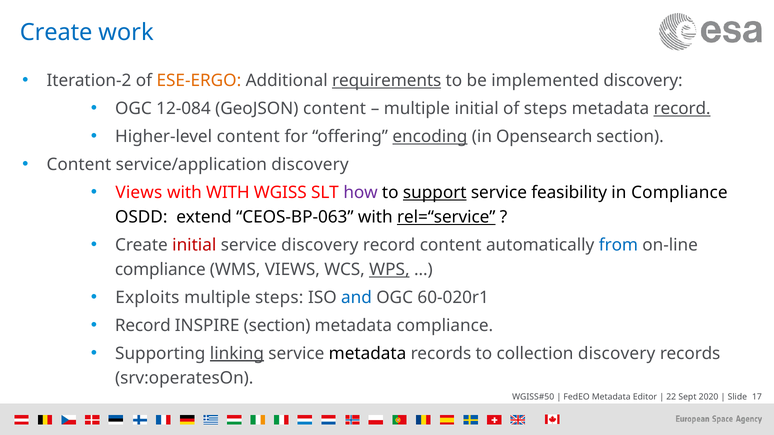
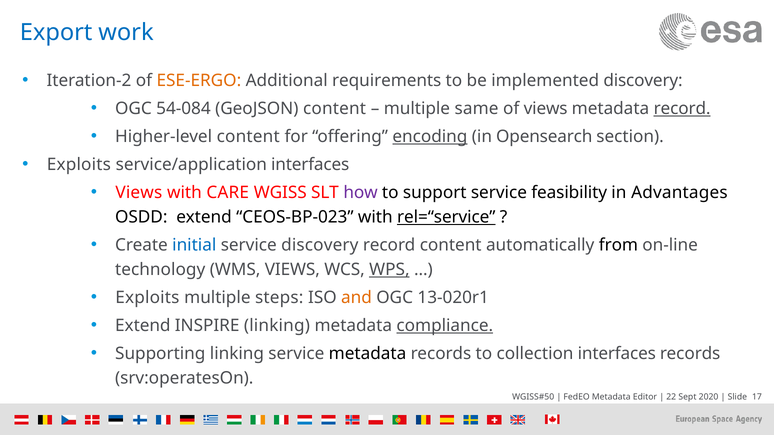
Create at (56, 32): Create -> Export
requirements underline: present -> none
12-084: 12-084 -> 54-084
multiple initial: initial -> same
of steps: steps -> views
Content at (79, 165): Content -> Exploits
service/application discovery: discovery -> interfaces
with WITH: WITH -> CARE
support underline: present -> none
in Compliance: Compliance -> Advantages
CEOS-BP-063: CEOS-BP-063 -> CEOS-BP-023
initial at (194, 245) colour: red -> blue
from colour: blue -> black
compliance at (160, 270): compliance -> technology
and colour: blue -> orange
60-020r1: 60-020r1 -> 13-020r1
Record at (143, 326): Record -> Extend
INSPIRE section: section -> linking
compliance at (445, 326) underline: none -> present
linking at (237, 354) underline: present -> none
collection discovery: discovery -> interfaces
